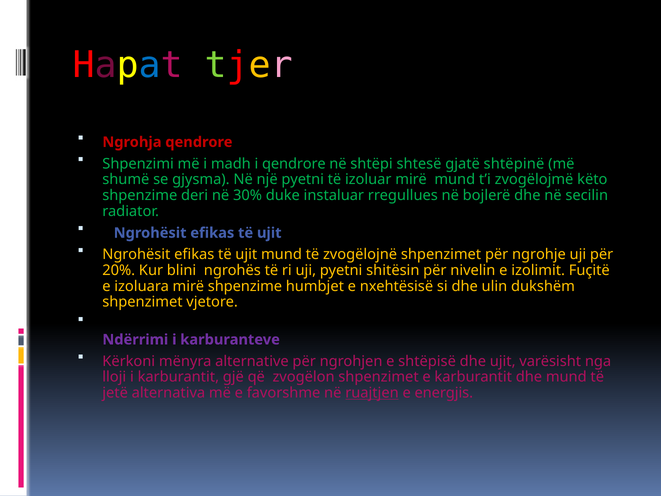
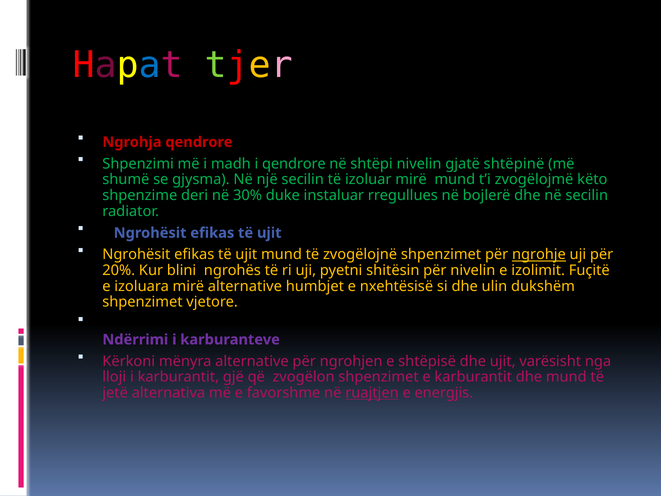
shtëpi shtesë: shtesë -> nivelin
një pyetni: pyetni -> secilin
ngrohje underline: none -> present
mirë shpenzime: shpenzime -> alternative
